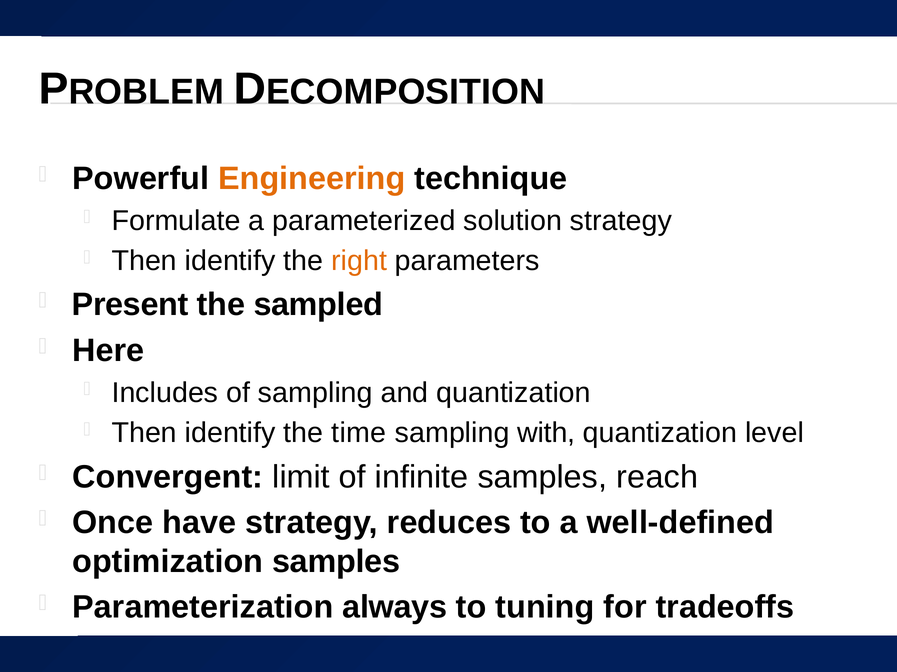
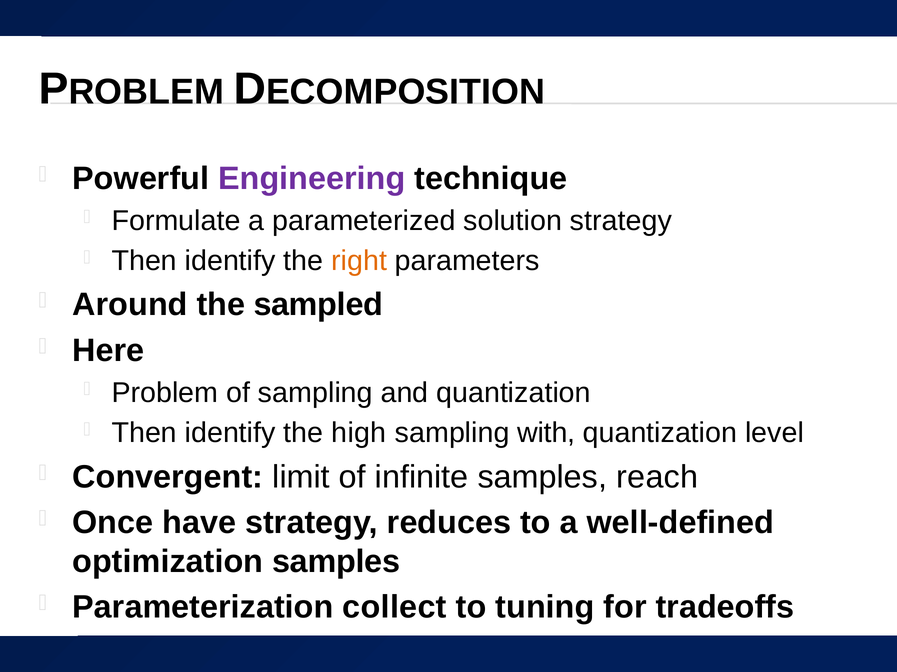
Engineering colour: orange -> purple
Present: Present -> Around
Includes: Includes -> Problem
time: time -> high
always: always -> collect
